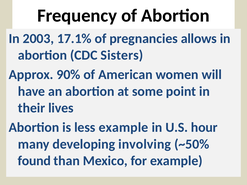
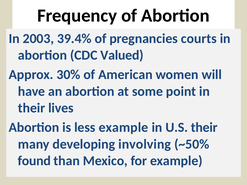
17.1%: 17.1% -> 39.4%
allows: allows -> courts
Sisters: Sisters -> Valued
90%: 90% -> 30%
U.S hour: hour -> their
